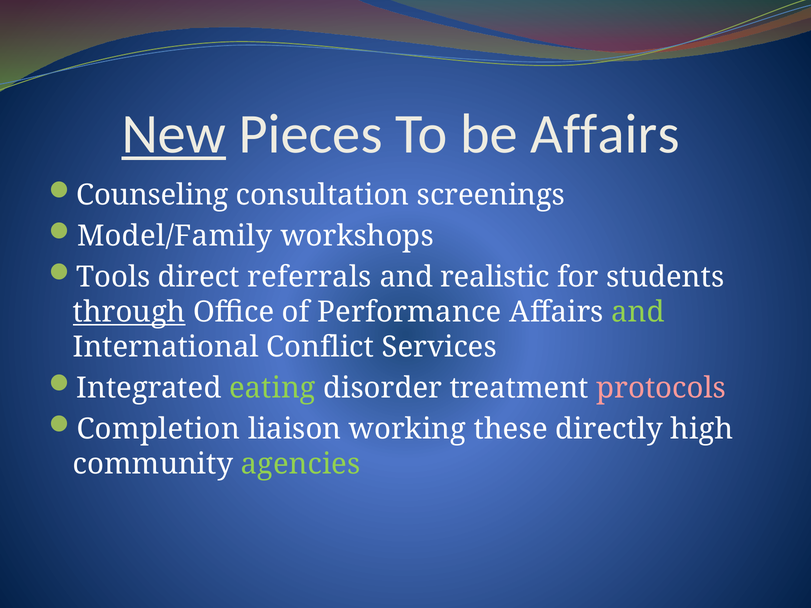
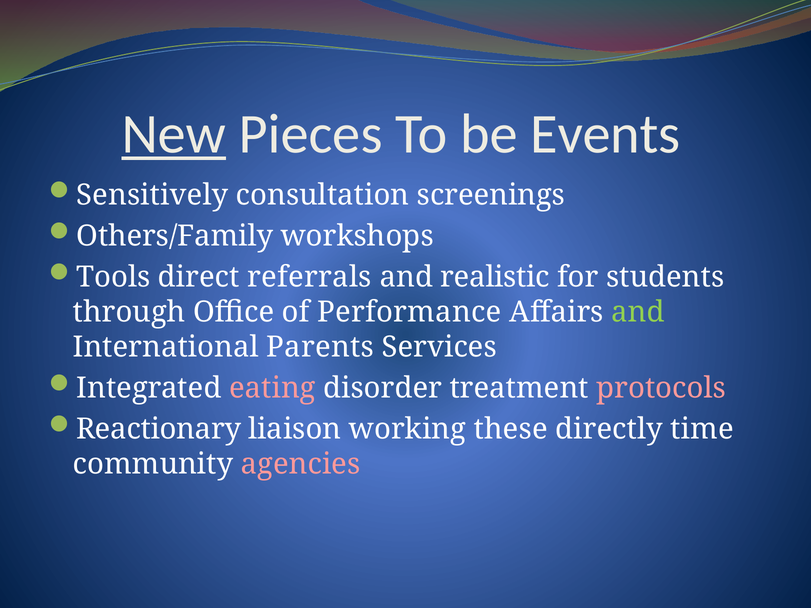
be Affairs: Affairs -> Events
Counseling: Counseling -> Sensitively
Model/Family: Model/Family -> Others/Family
through underline: present -> none
Conflict: Conflict -> Parents
eating colour: light green -> pink
Completion: Completion -> Reactionary
high: high -> time
agencies colour: light green -> pink
